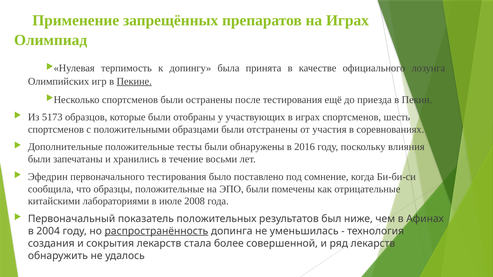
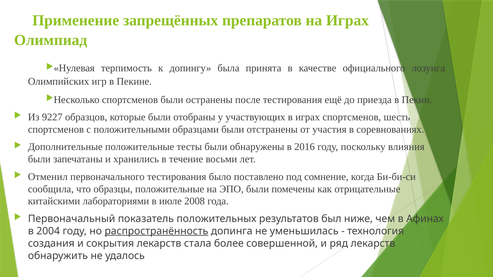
Пекине underline: present -> none
5173: 5173 -> 9227
Эфедрин: Эфедрин -> Отменил
